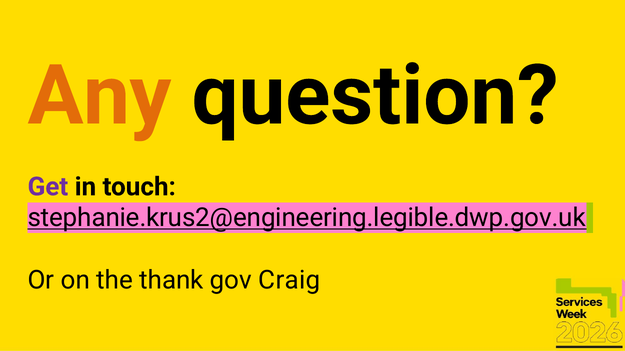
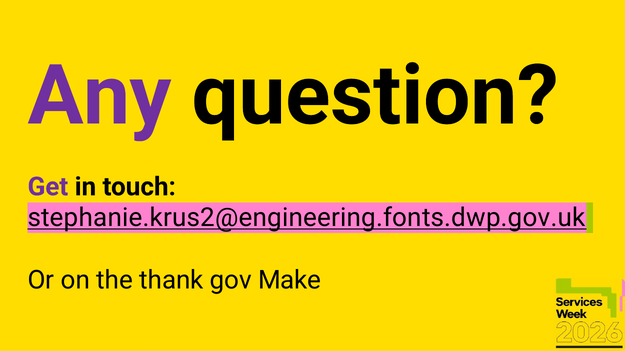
Any colour: orange -> purple
stephanie.krus2@engineering.legible.dwp.gov.uk: stephanie.krus2@engineering.legible.dwp.gov.uk -> stephanie.krus2@engineering.fonts.dwp.gov.uk
Craig: Craig -> Make
